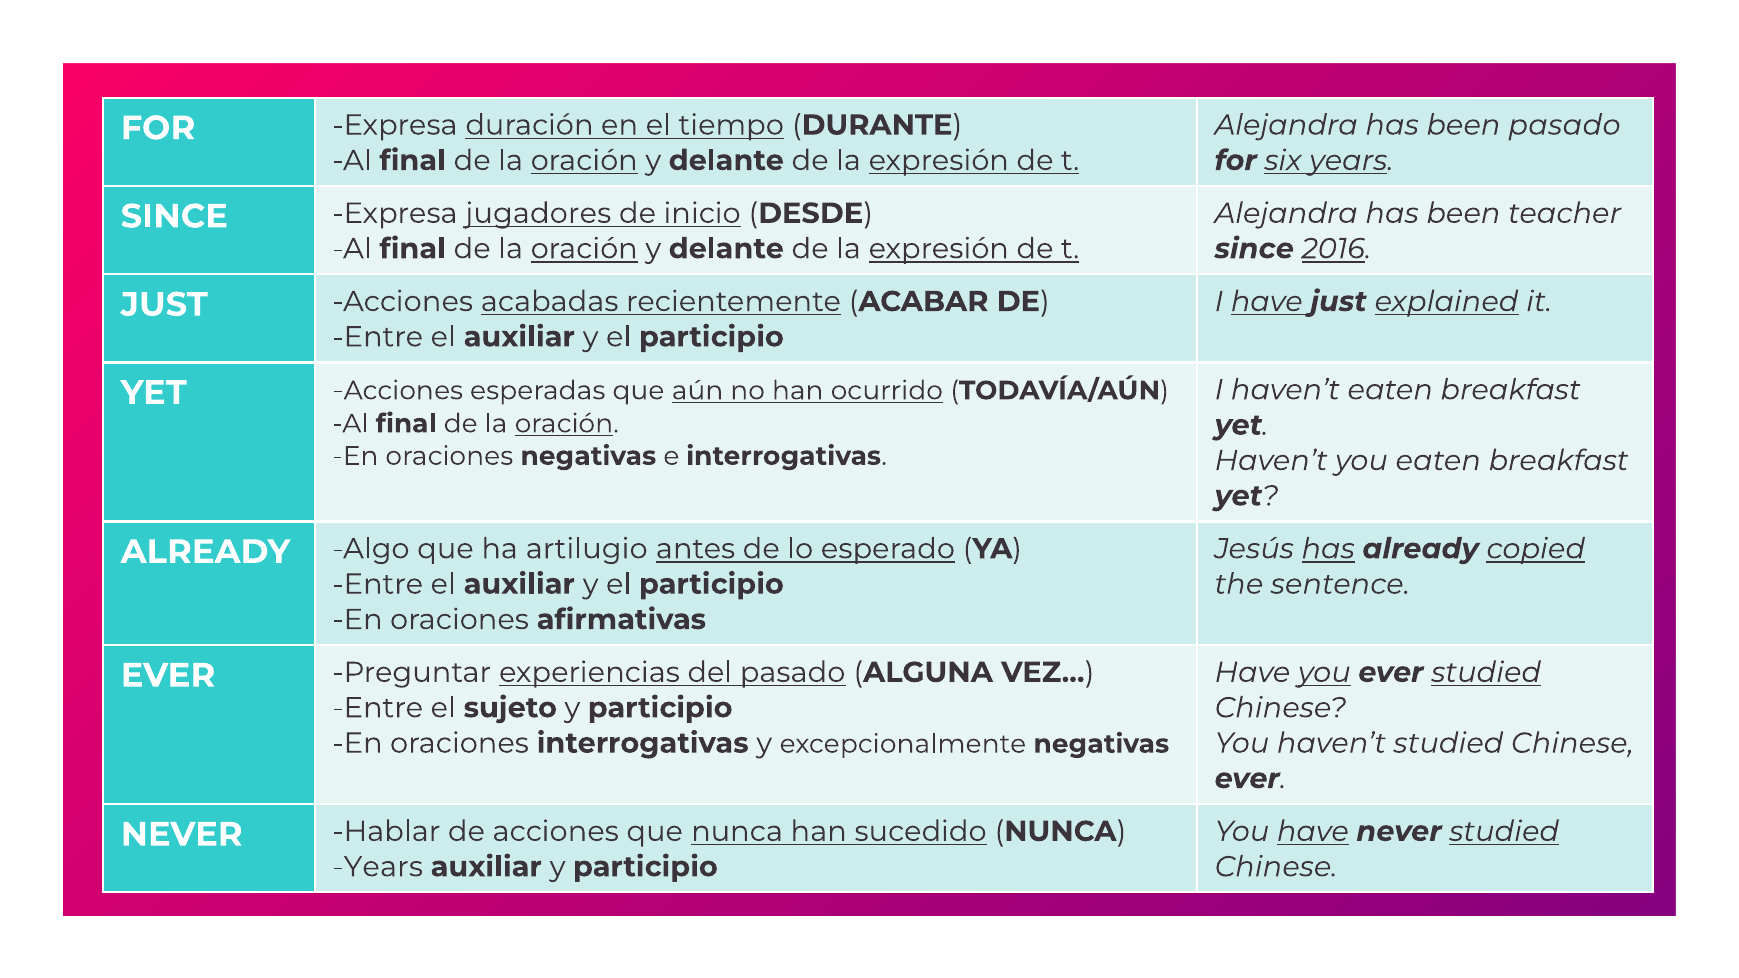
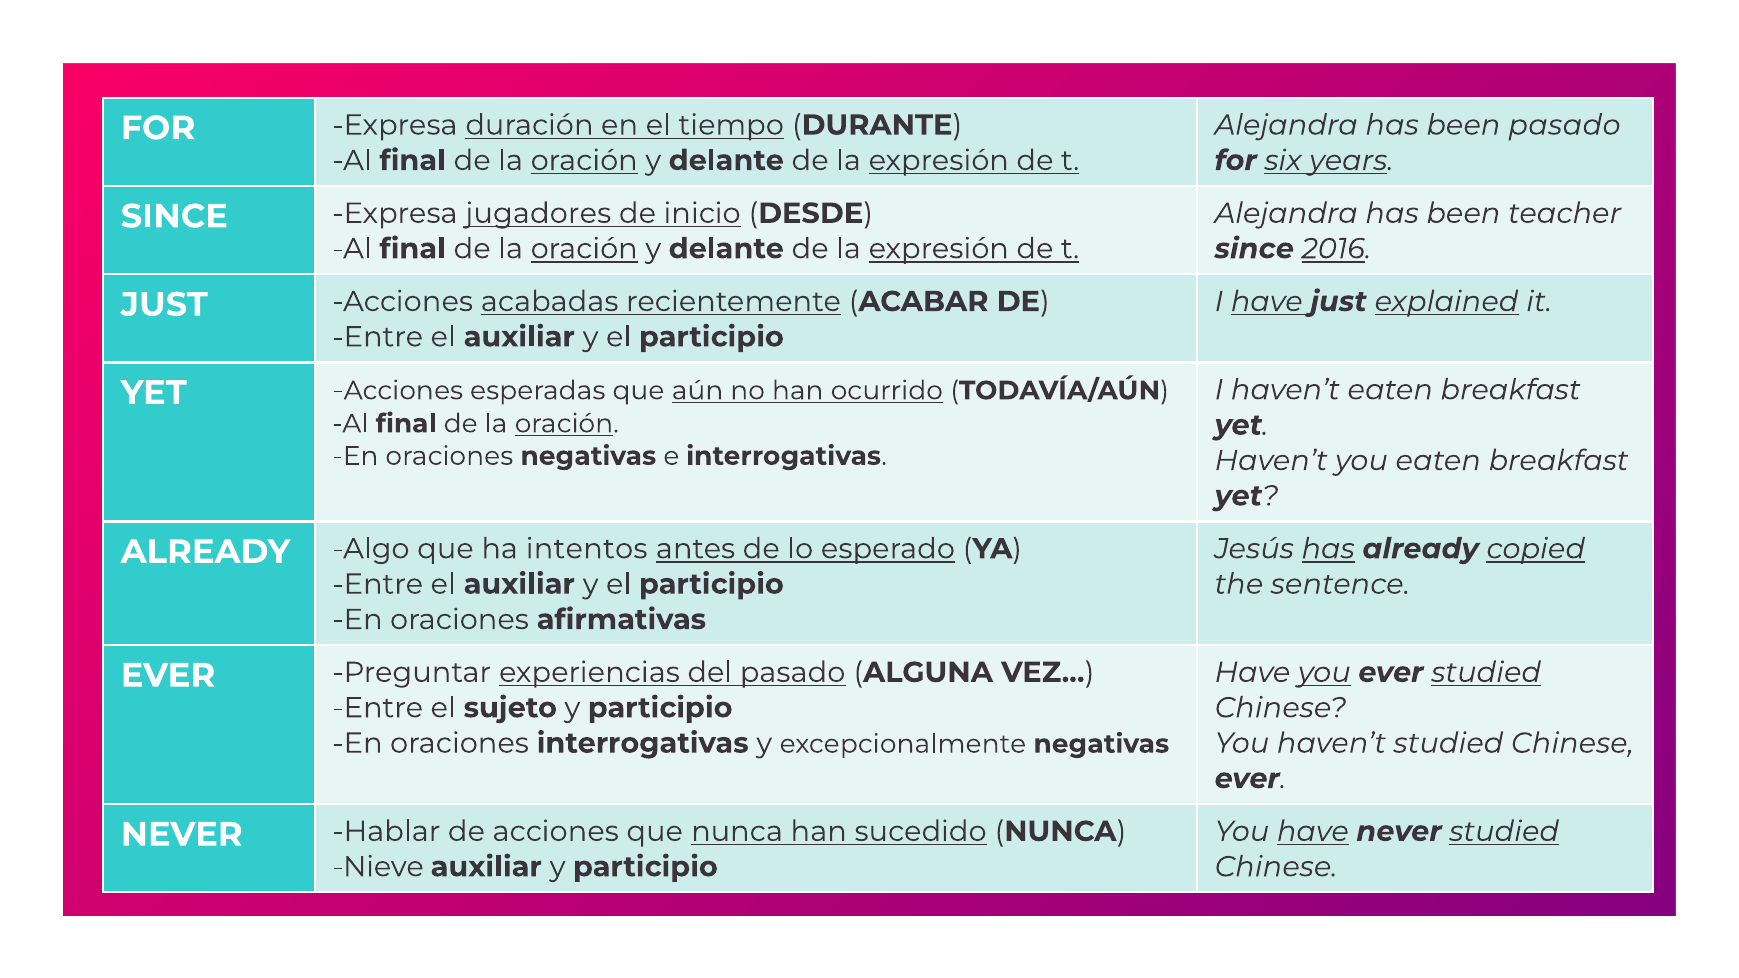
artilugio: artilugio -> intentos
Years at (378, 867): Years -> Nieve
